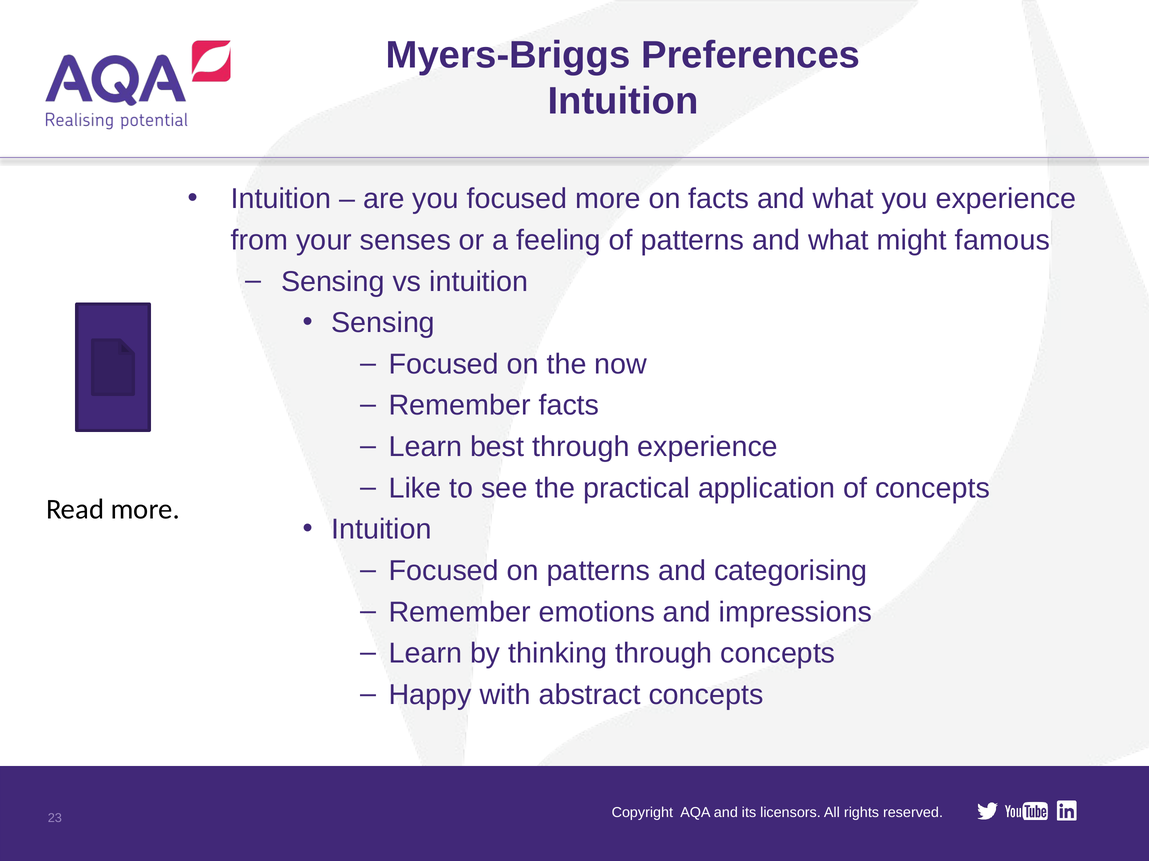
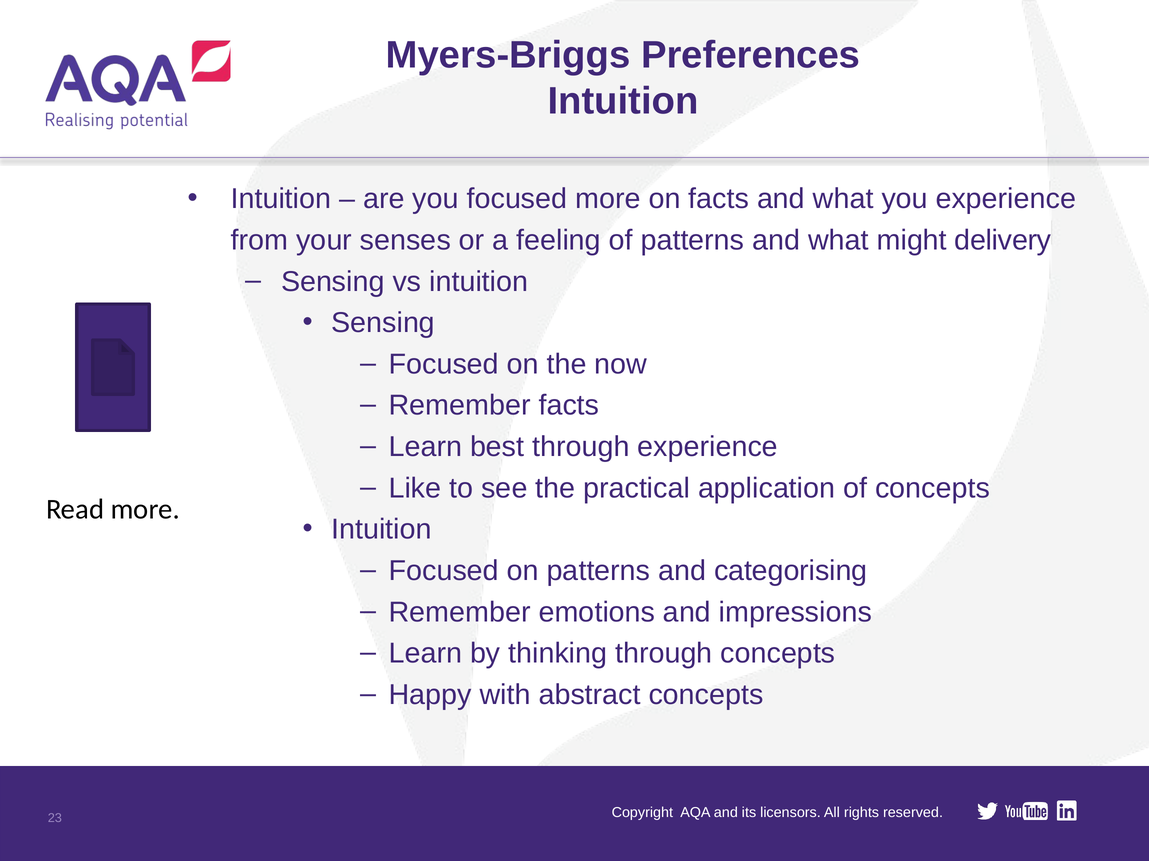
famous: famous -> delivery
